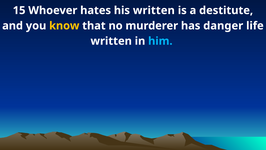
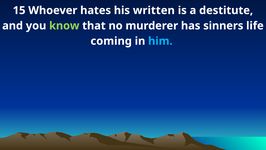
know colour: yellow -> light green
danger: danger -> sinners
written at (111, 41): written -> coming
